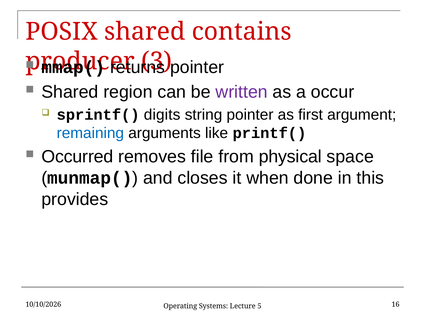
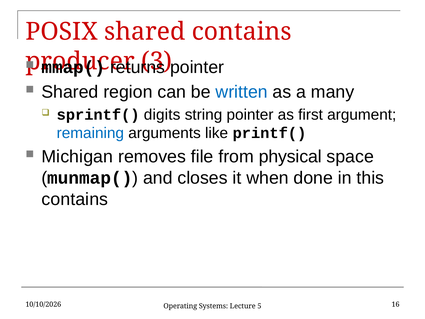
written colour: purple -> blue
occur: occur -> many
Occurred: Occurred -> Michigan
provides at (75, 199): provides -> contains
